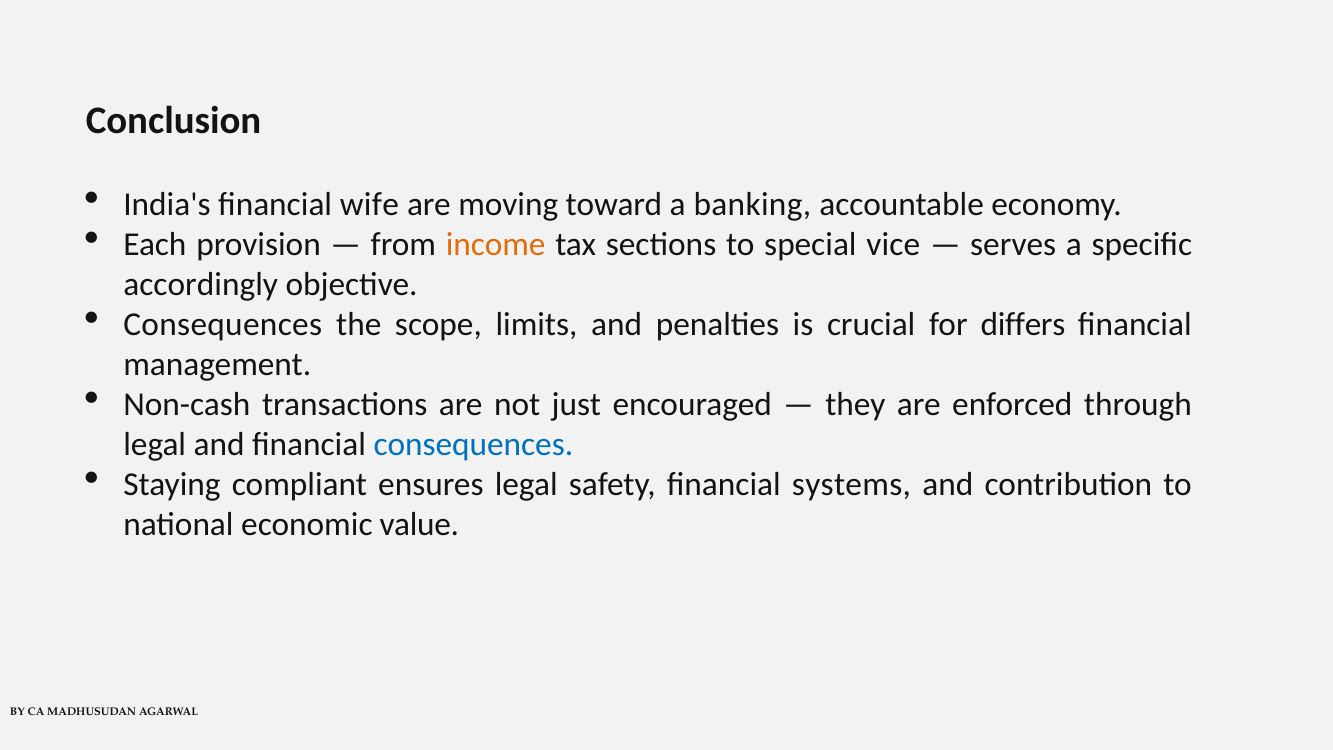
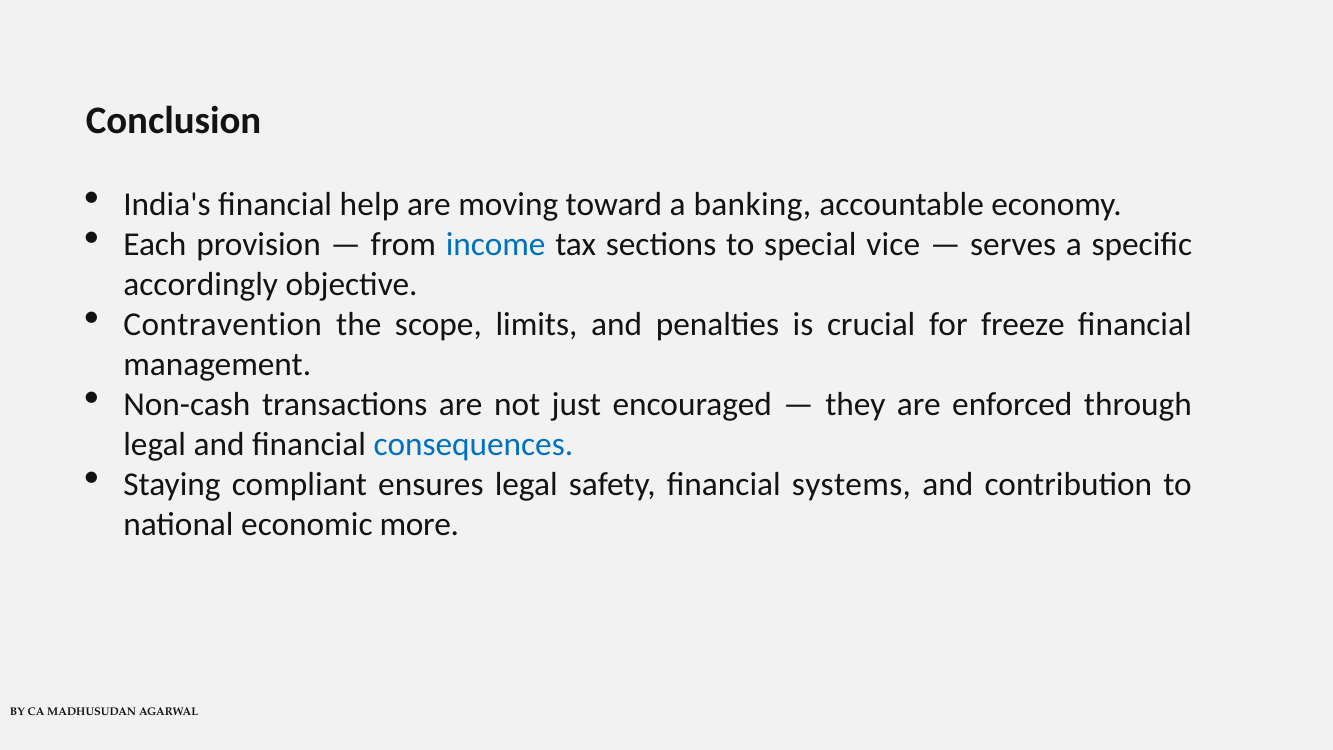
wife: wife -> help
income colour: orange -> blue
Consequences at (223, 324): Consequences -> Contravention
differs: differs -> freeze
value: value -> more
